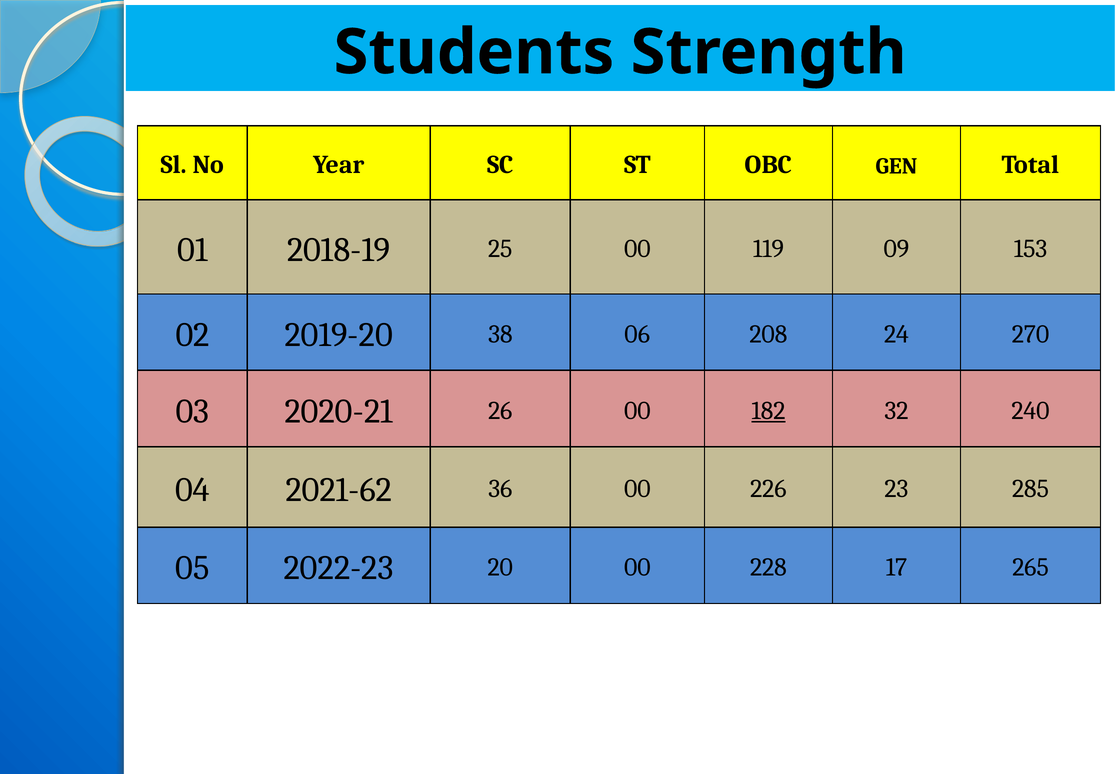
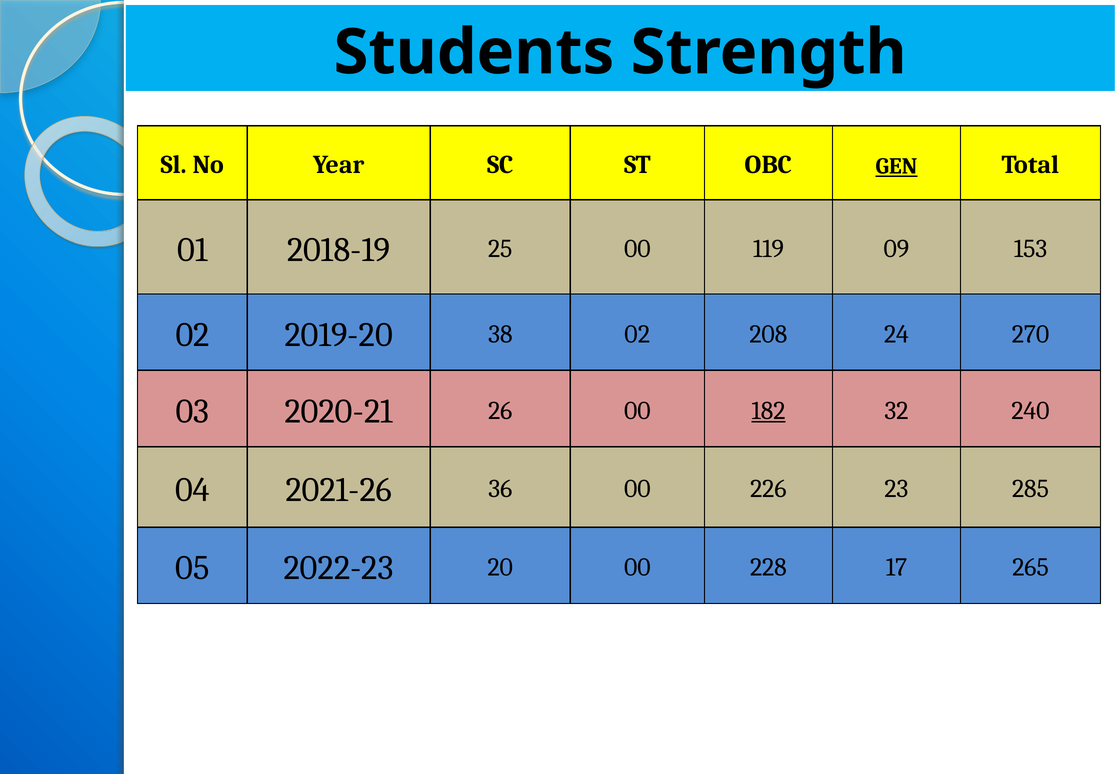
GEN underline: none -> present
38 06: 06 -> 02
2021-62: 2021-62 -> 2021-26
